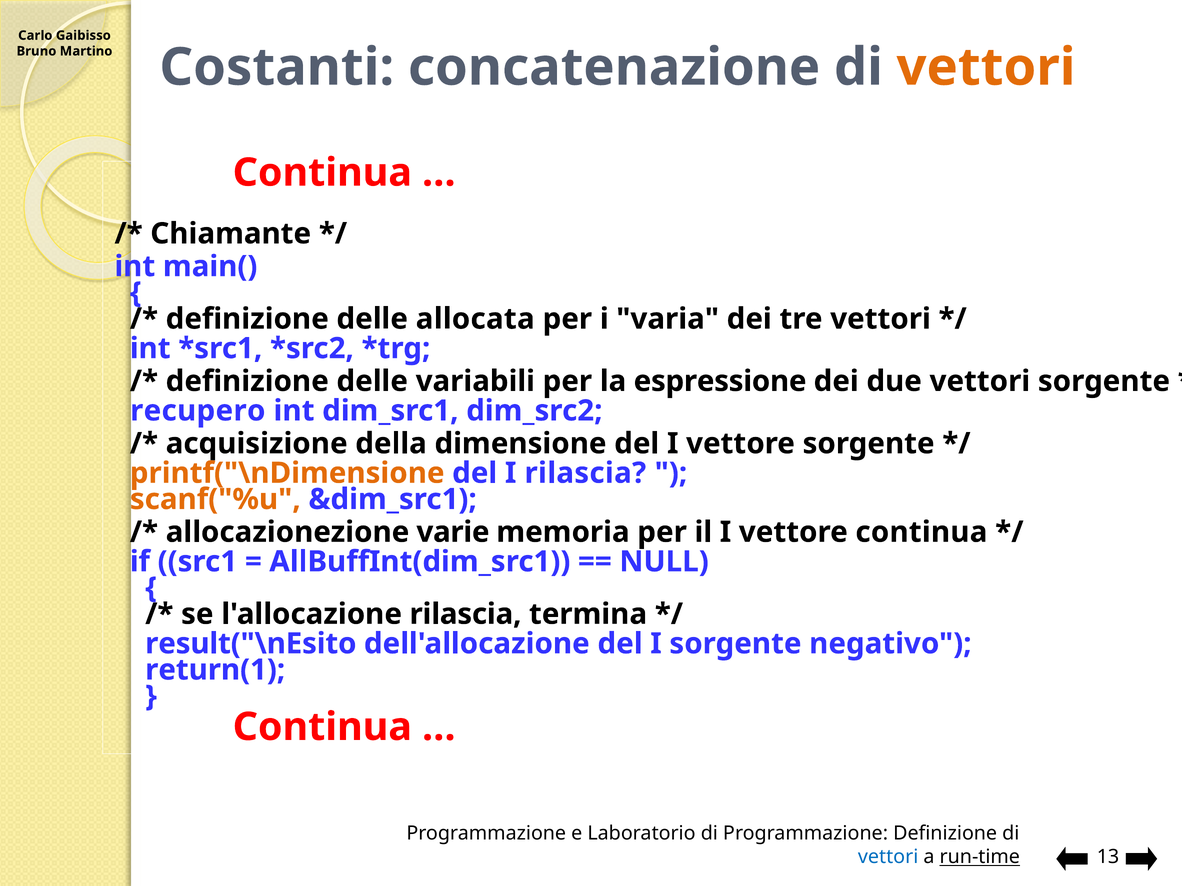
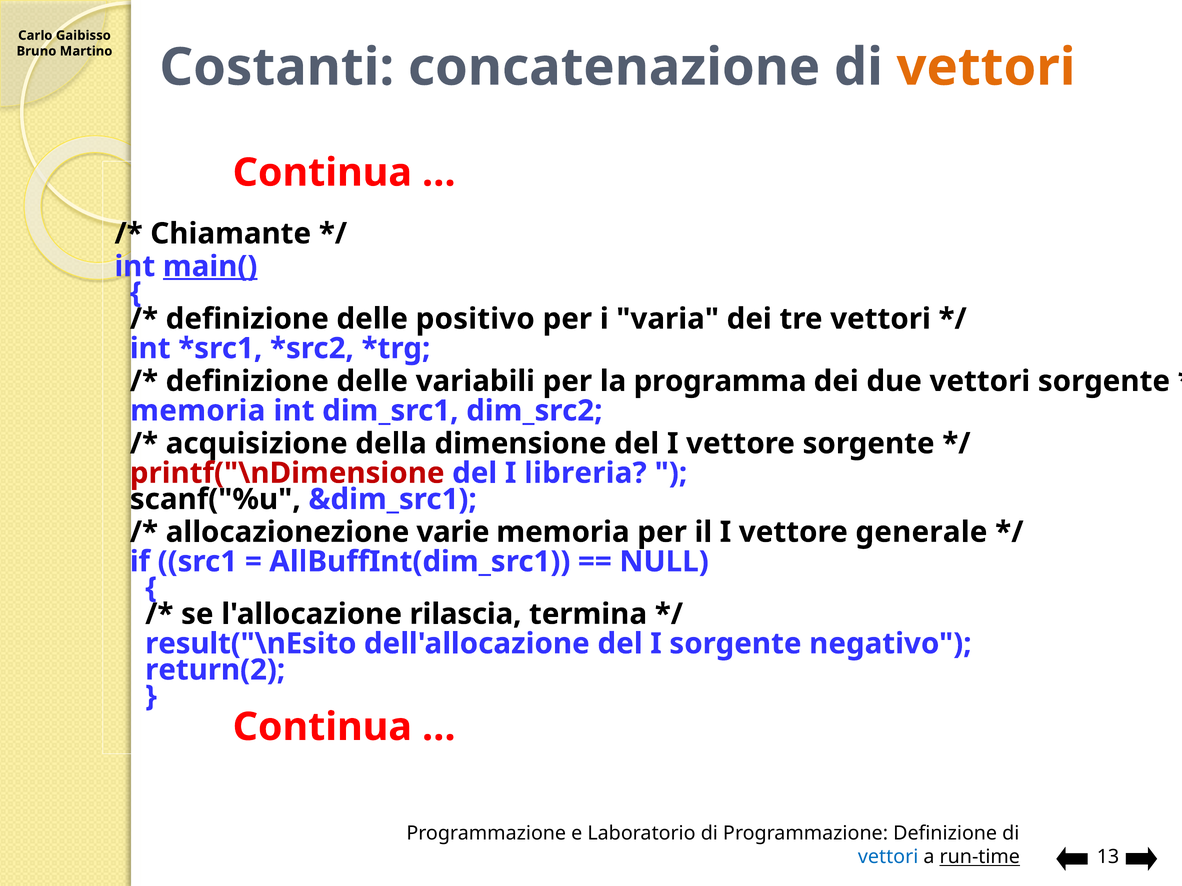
main( underline: none -> present
allocata: allocata -> positivo
espressione: espressione -> programma
recupero at (198, 411): recupero -> memoria
printf("\nDimensione colour: orange -> red
I rilascia: rilascia -> libreria
scanf("%u colour: orange -> black
vettore continua: continua -> generale
return(1: return(1 -> return(2
